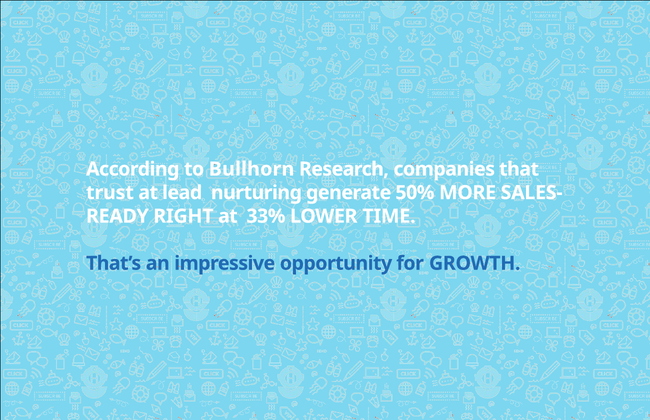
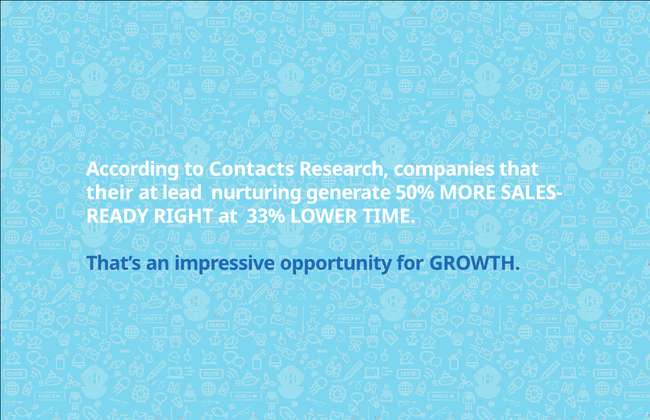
Bullhorn: Bullhorn -> Contacts
trust: trust -> their
